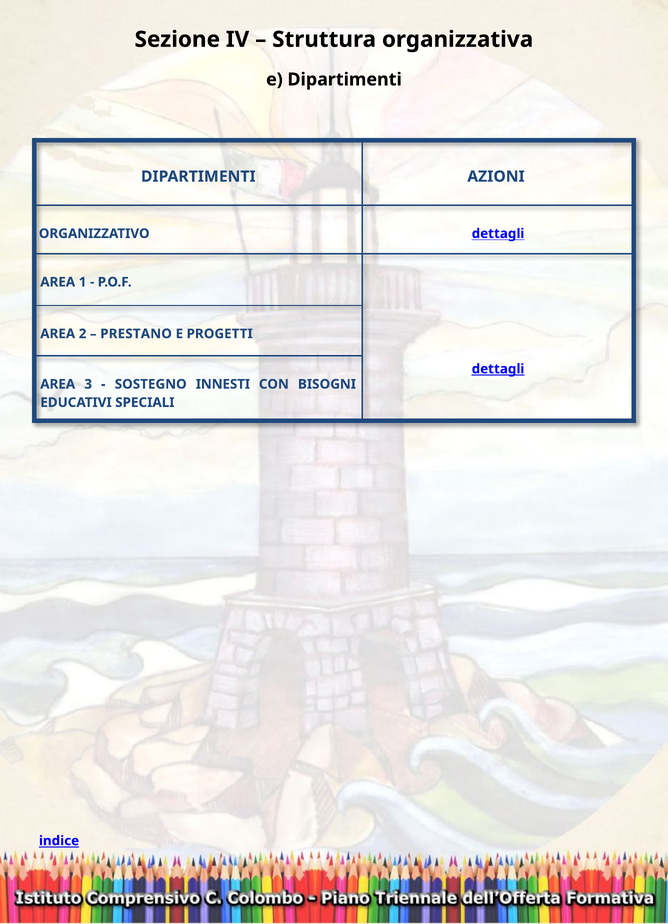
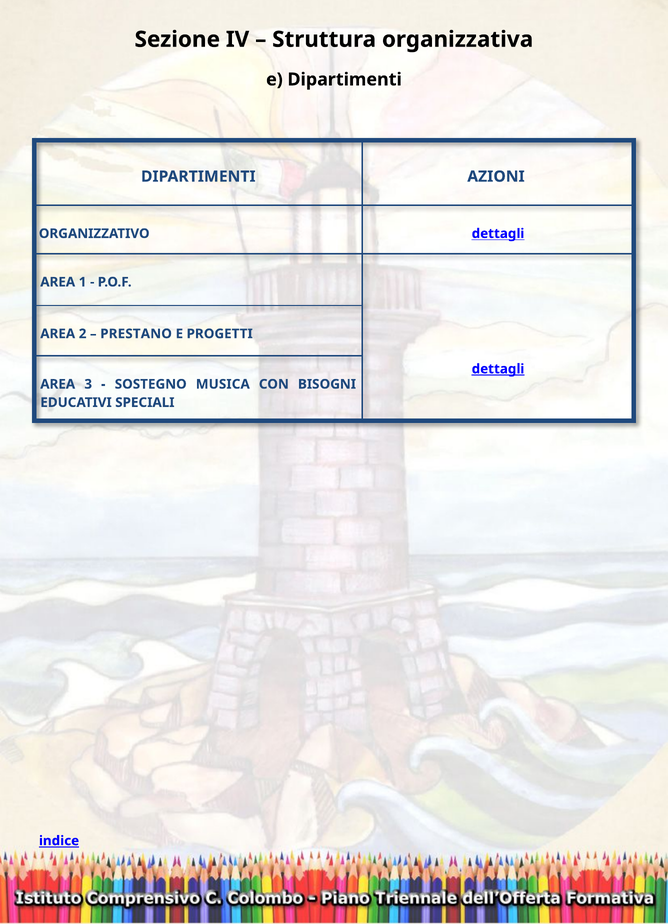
INNESTI: INNESTI -> MUSICA
